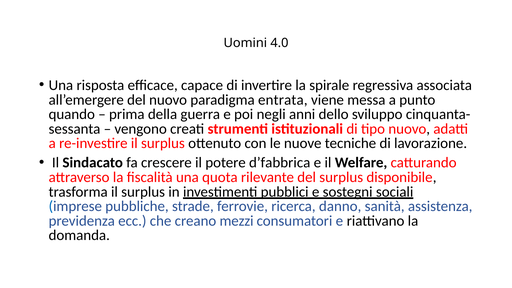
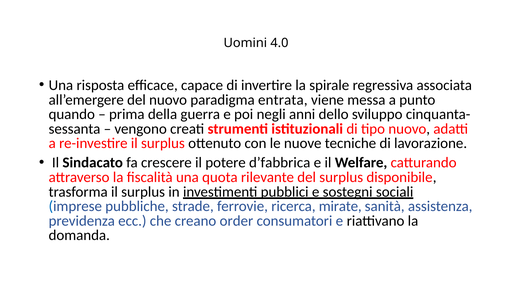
danno: danno -> mirate
mezzi: mezzi -> order
